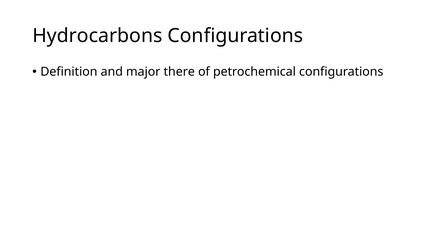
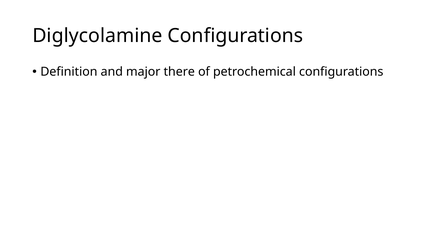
Hydrocarbons: Hydrocarbons -> Diglycolamine
